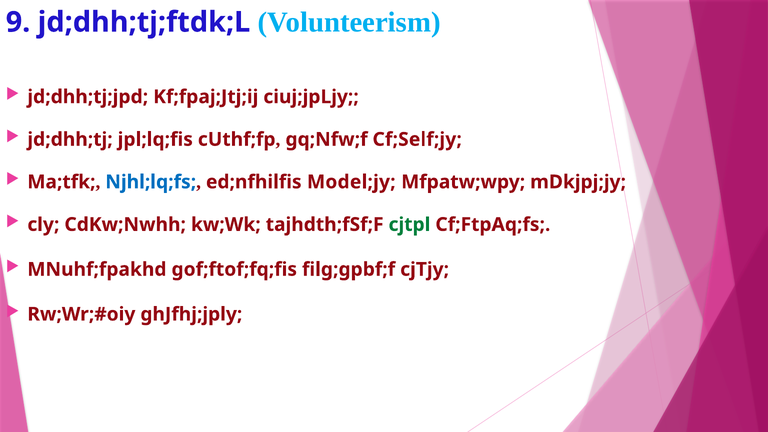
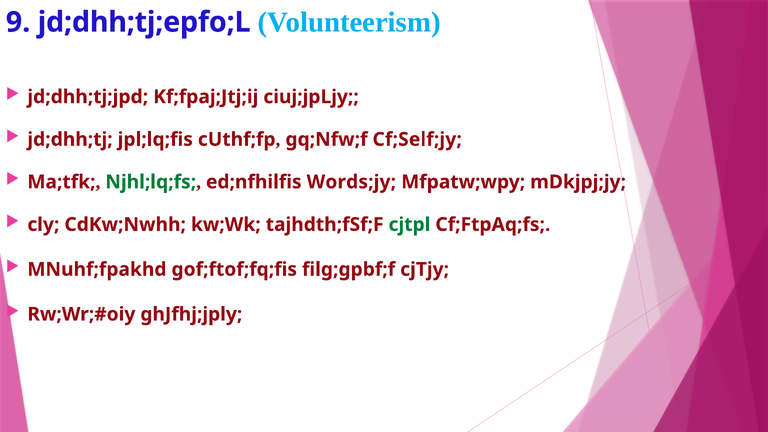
jd;dhh;tj;ftdk;L: jd;dhh;tj;ftdk;L -> jd;dhh;tj;epfo;L
Njhl;lq;fs colour: blue -> green
Model;jy: Model;jy -> Words;jy
